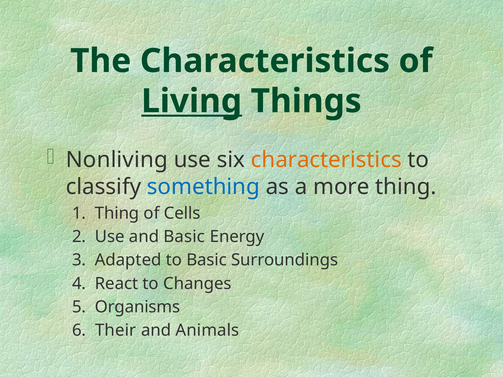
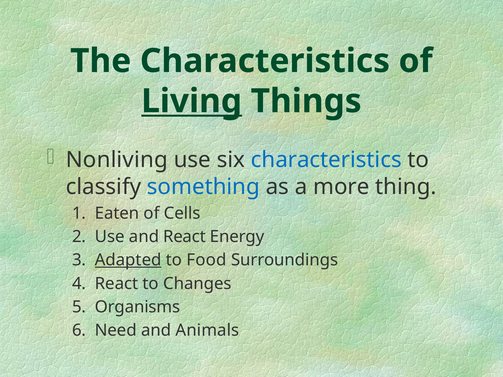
characteristics at (326, 160) colour: orange -> blue
1 Thing: Thing -> Eaten
and Basic: Basic -> React
Adapted underline: none -> present
to Basic: Basic -> Food
Their: Their -> Need
